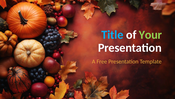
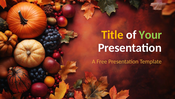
Title colour: light blue -> yellow
